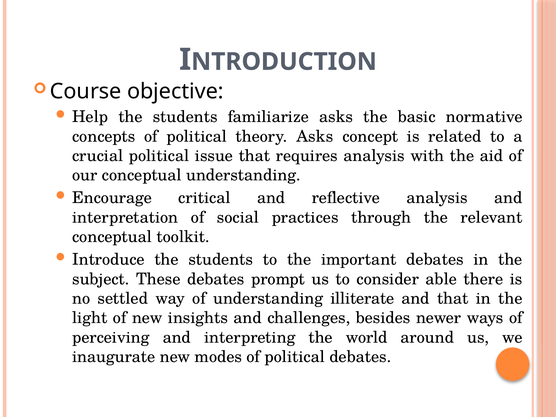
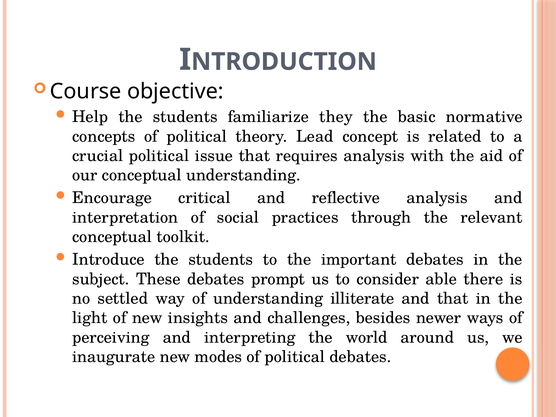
familiarize asks: asks -> they
theory Asks: Asks -> Lead
